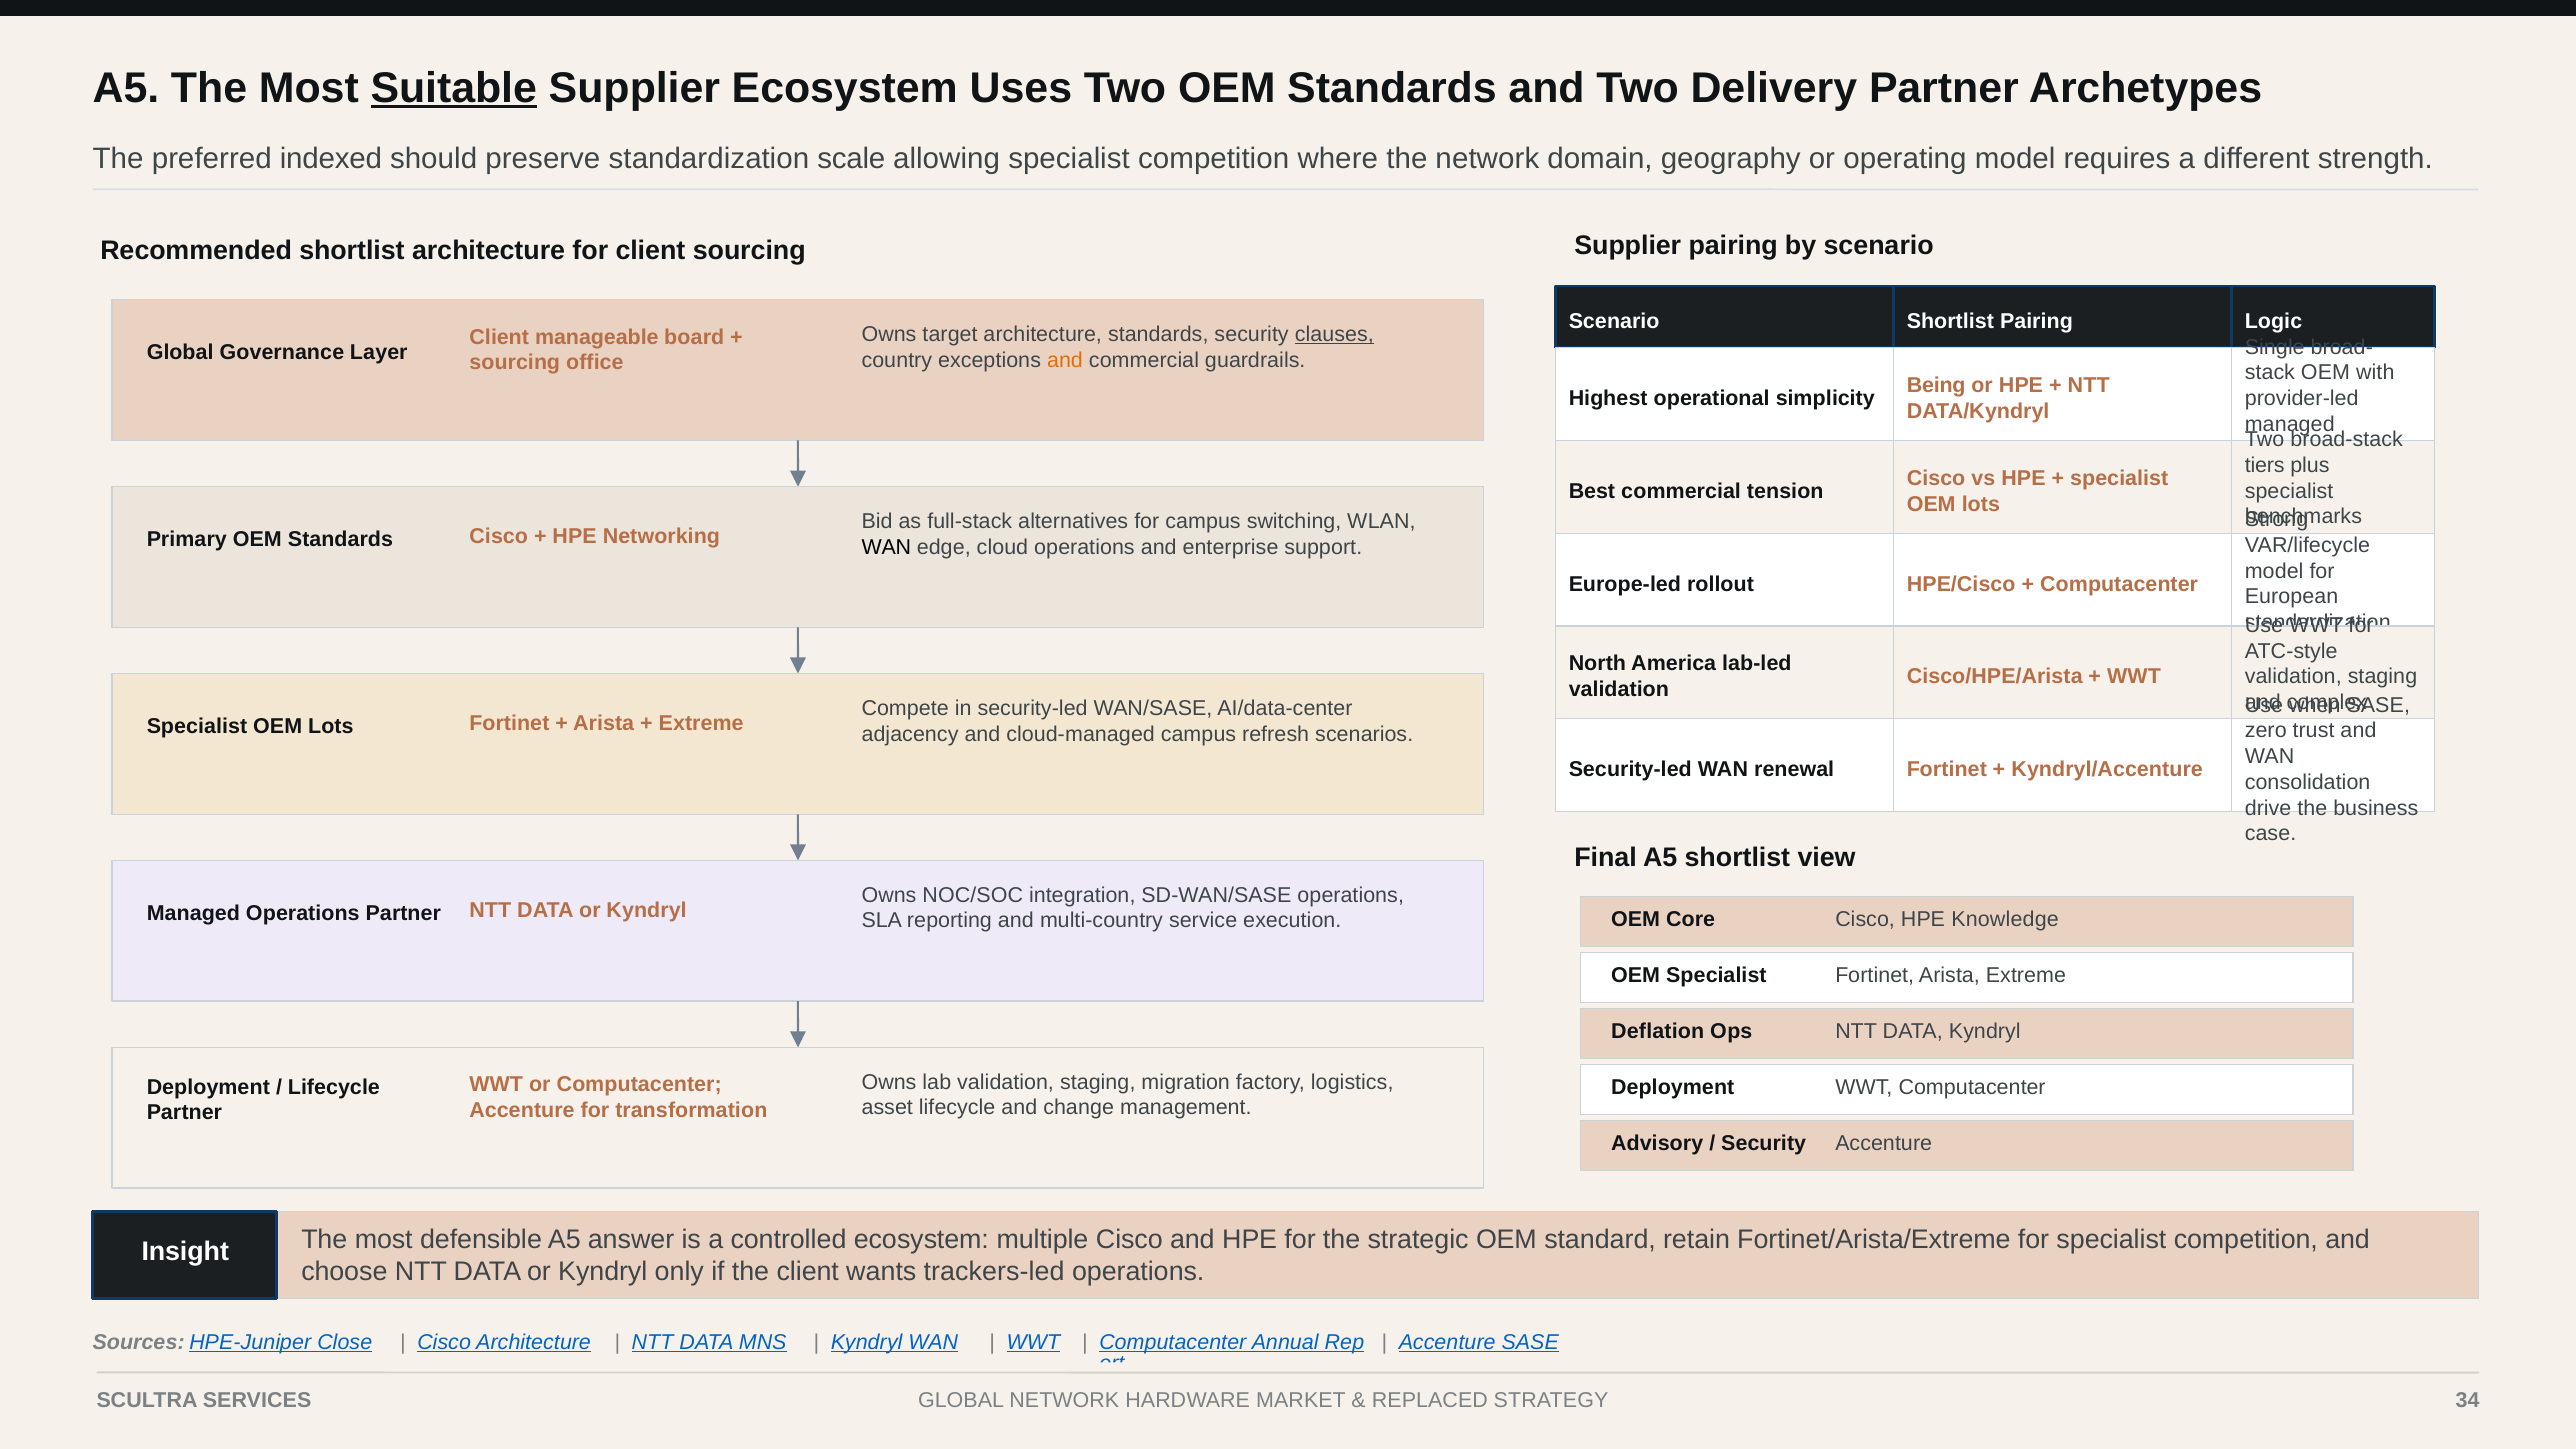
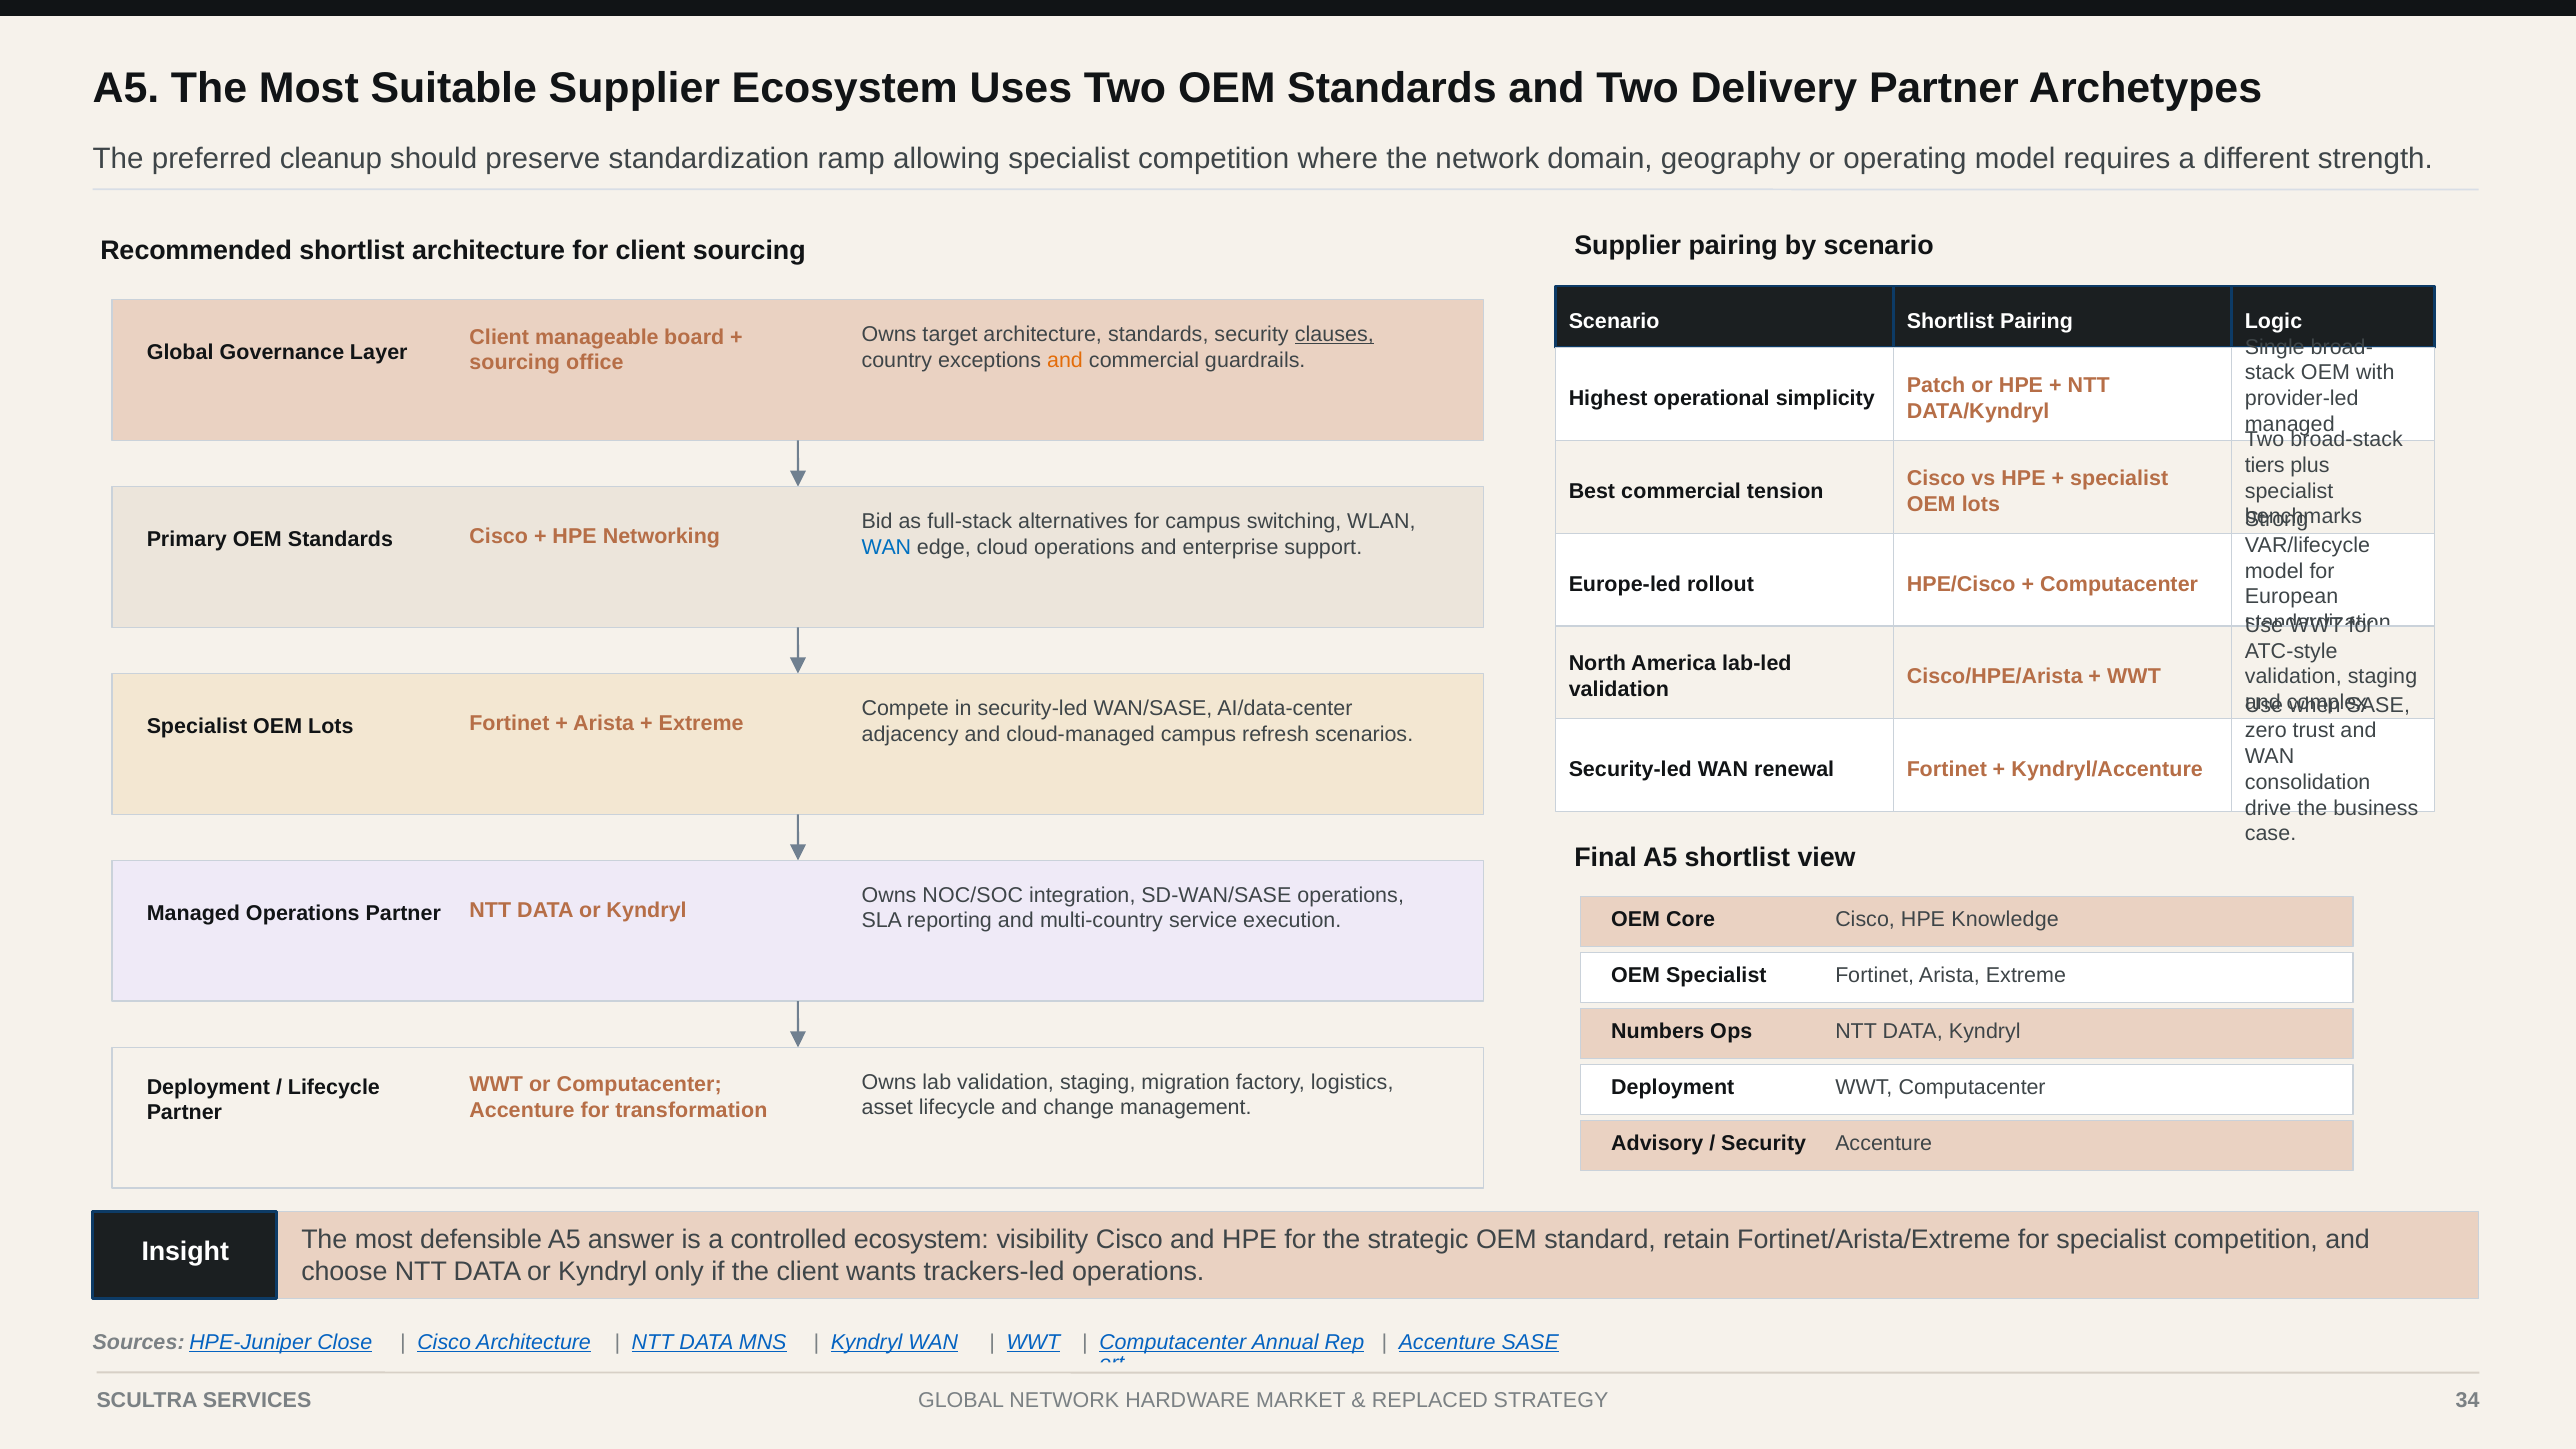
Suitable underline: present -> none
indexed: indexed -> cleanup
scale: scale -> ramp
Being: Being -> Patch
WAN at (886, 547) colour: black -> blue
Deflation: Deflation -> Numbers
multiple: multiple -> visibility
